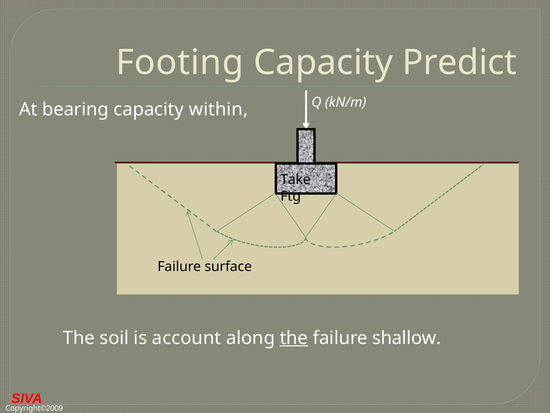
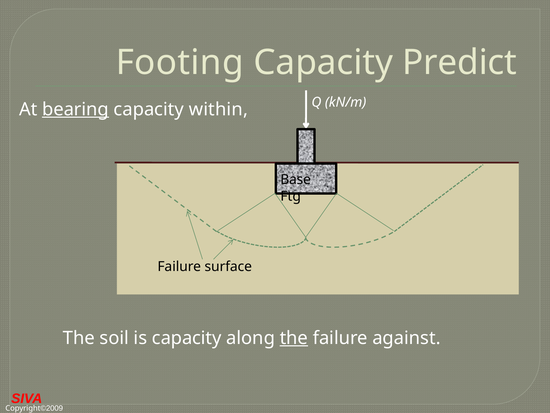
bearing underline: none -> present
Take: Take -> Base
is account: account -> capacity
shallow: shallow -> against
